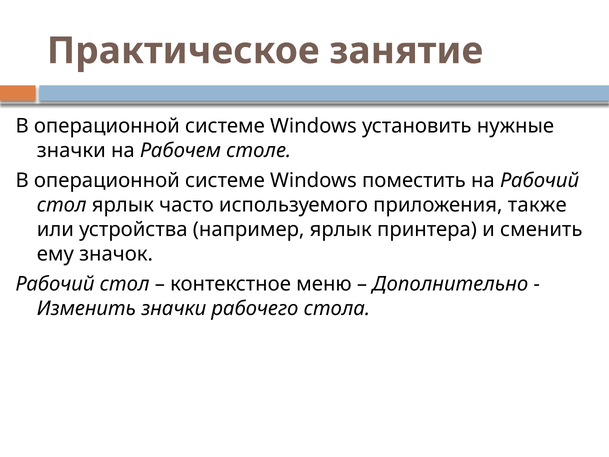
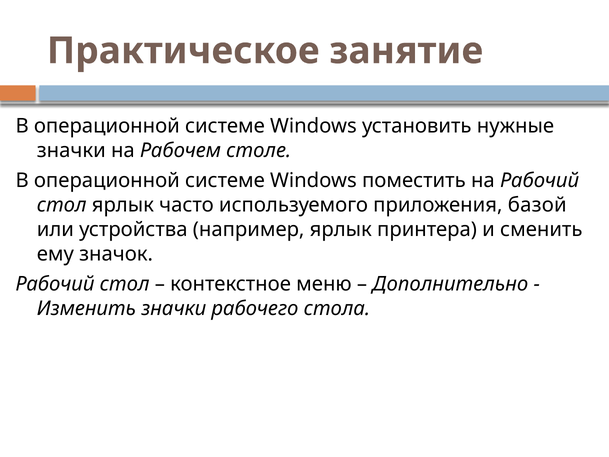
также: также -> базой
